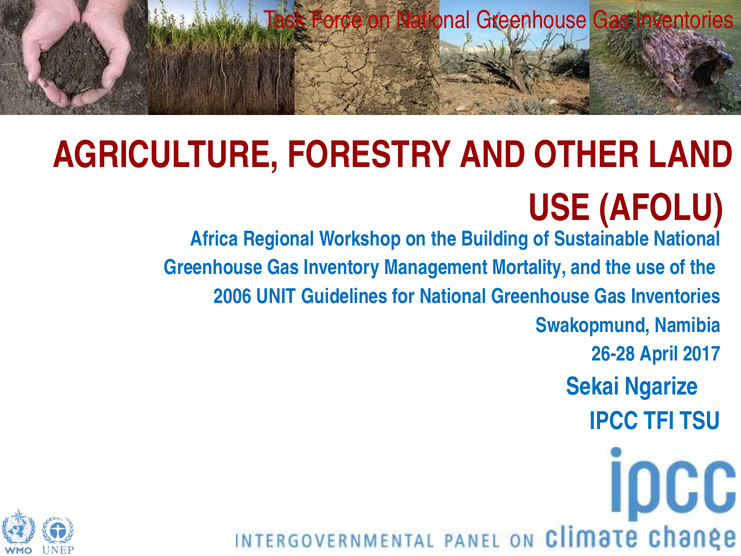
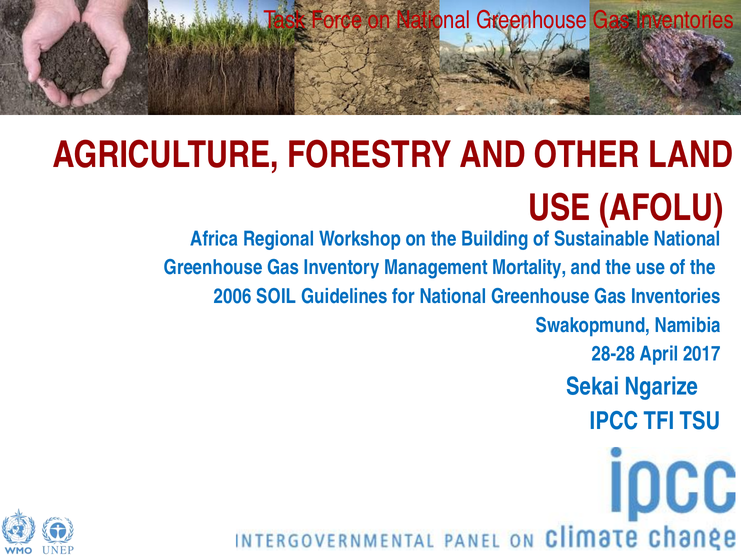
UNIT: UNIT -> SOIL
26-28: 26-28 -> 28-28
